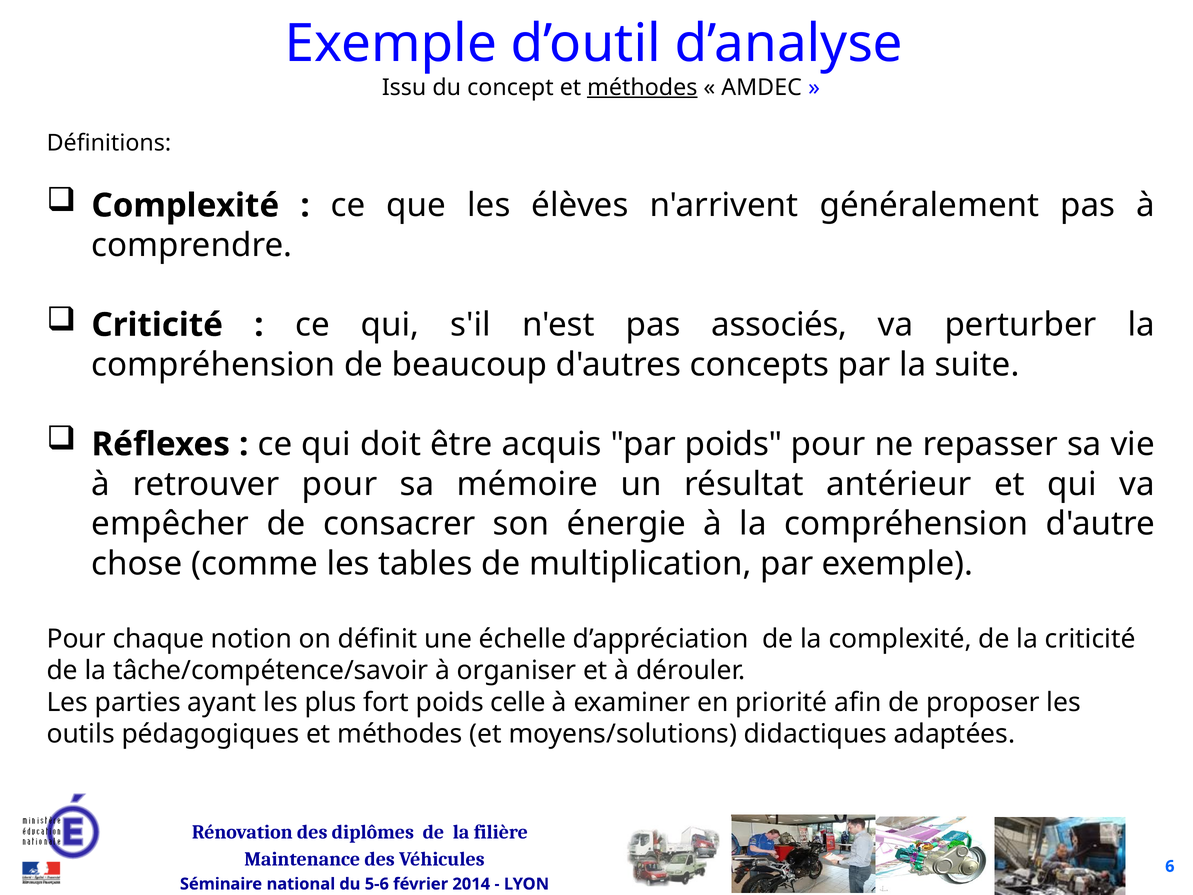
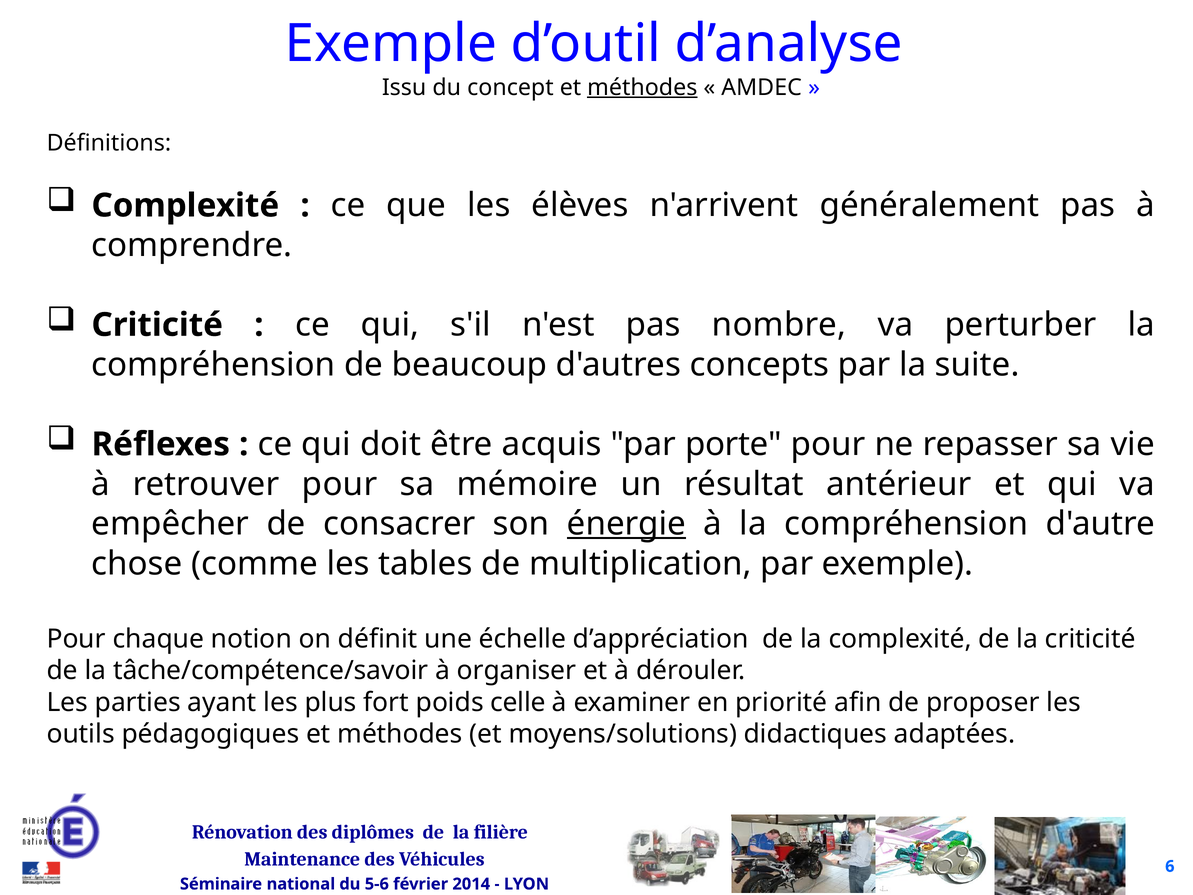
associés: associés -> nombre
par poids: poids -> porte
énergie underline: none -> present
